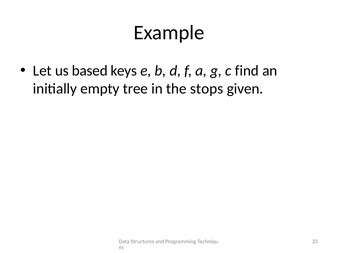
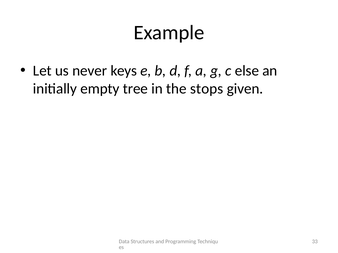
based: based -> never
find: find -> else
